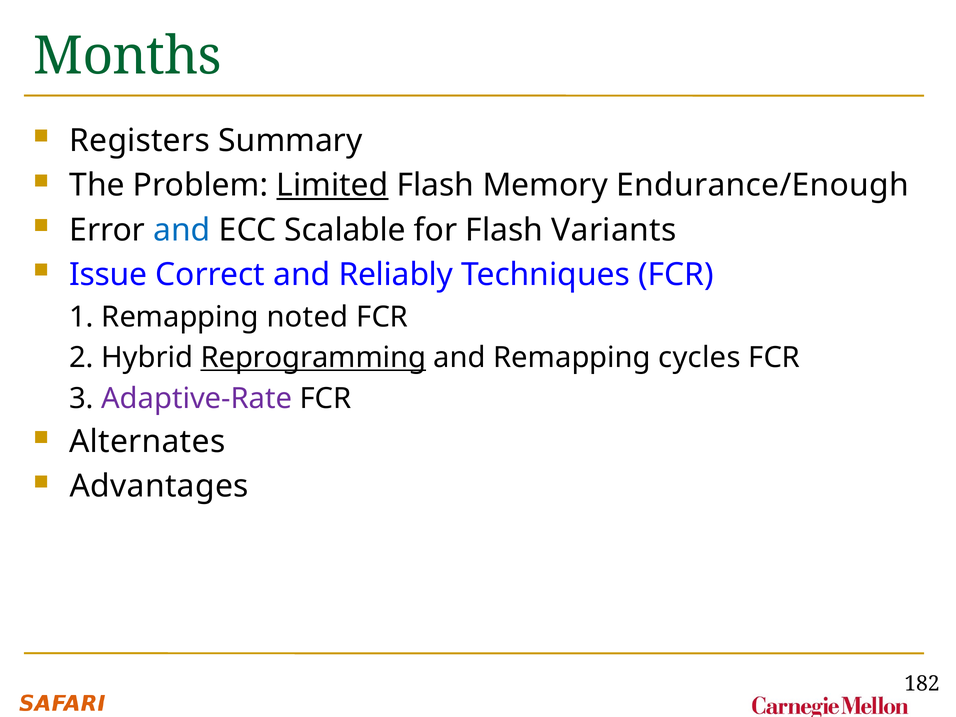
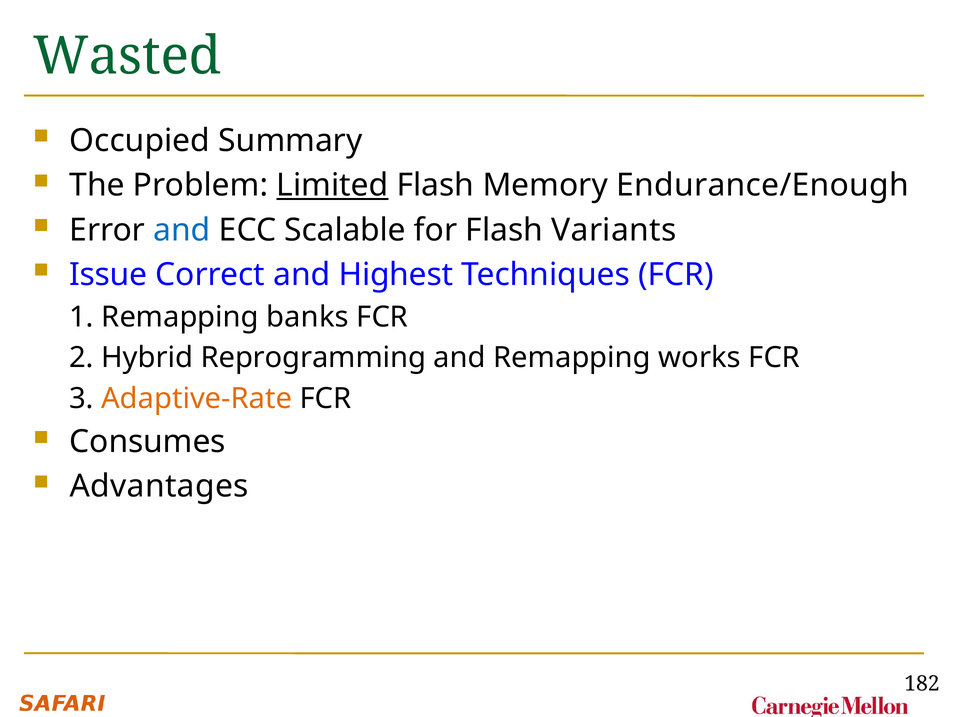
Months: Months -> Wasted
Registers: Registers -> Occupied
Reliably: Reliably -> Highest
noted: noted -> banks
Reprogramming underline: present -> none
cycles: cycles -> works
Adaptive-Rate colour: purple -> orange
Alternates: Alternates -> Consumes
